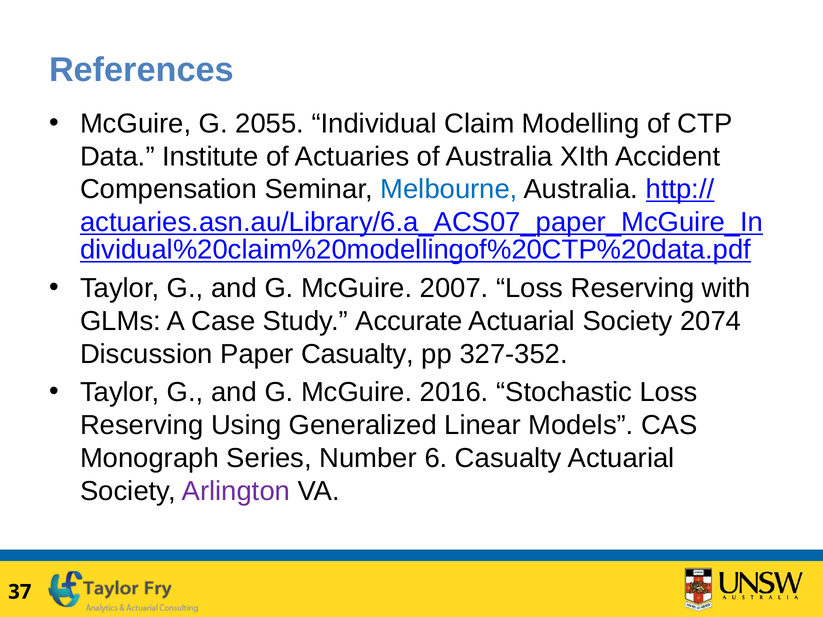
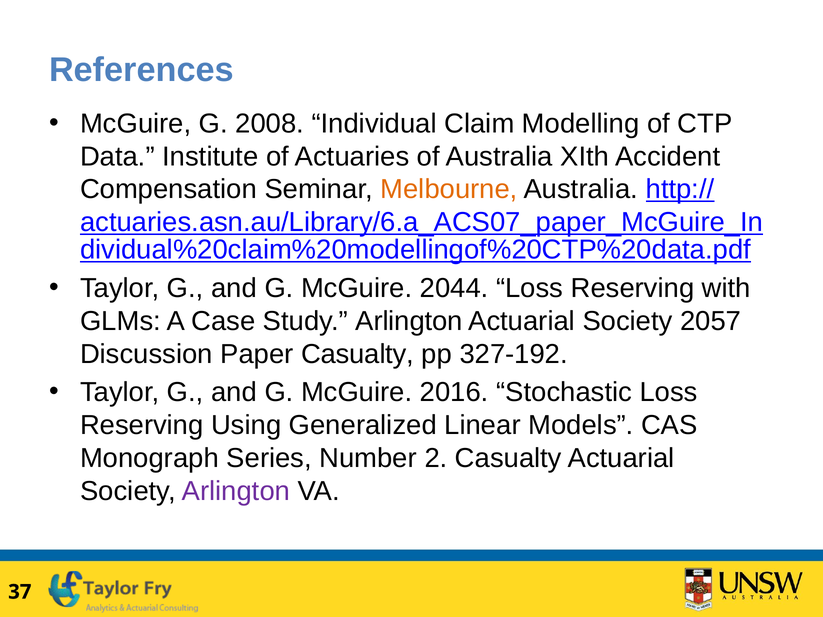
2055: 2055 -> 2008
Melbourne colour: blue -> orange
2007: 2007 -> 2044
Study Accurate: Accurate -> Arlington
2074: 2074 -> 2057
327-352: 327-352 -> 327-192
6: 6 -> 2
